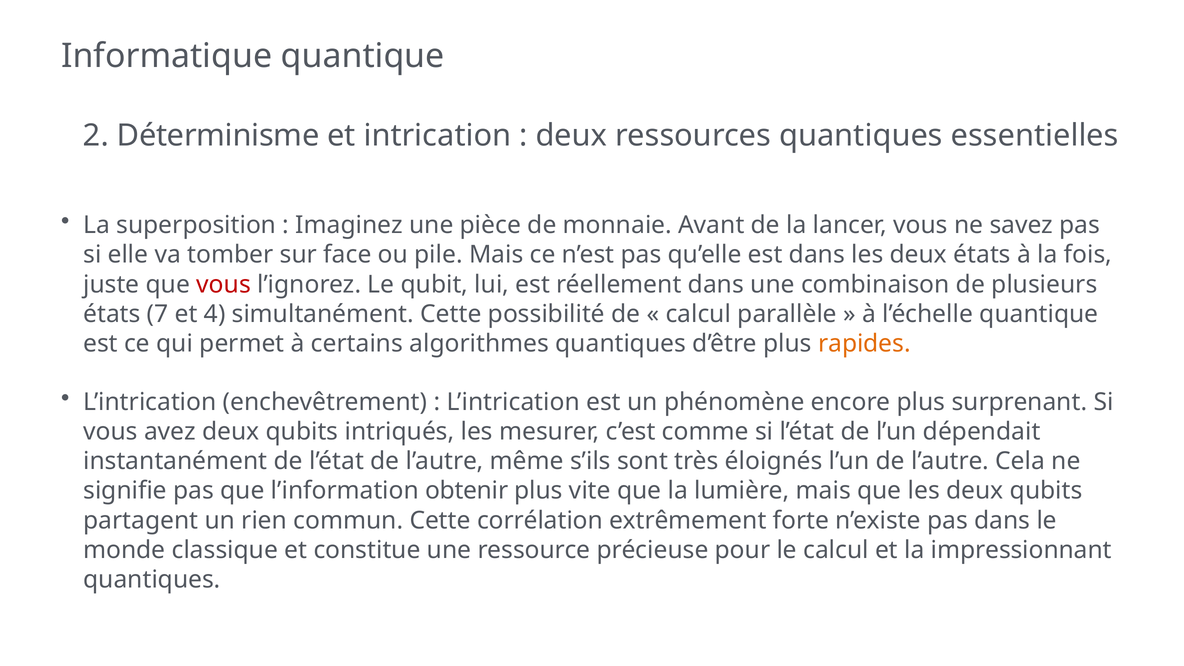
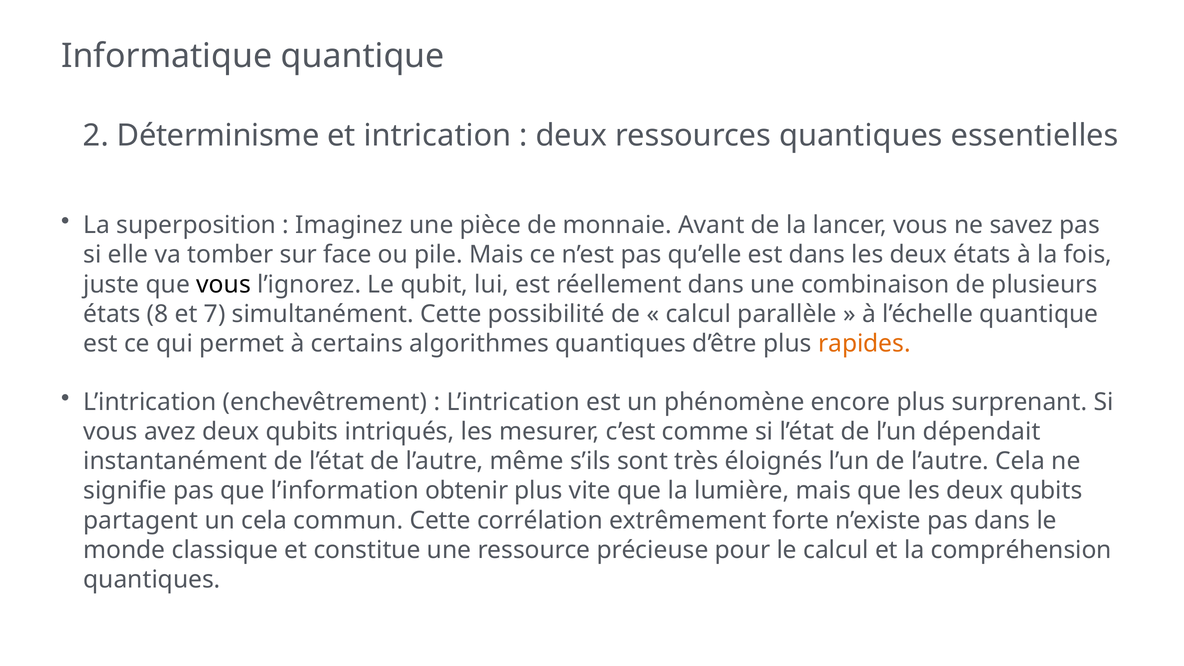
vous at (224, 284) colour: red -> black
7: 7 -> 8
4: 4 -> 7
un rien: rien -> cela
impressionnant: impressionnant -> compréhension
